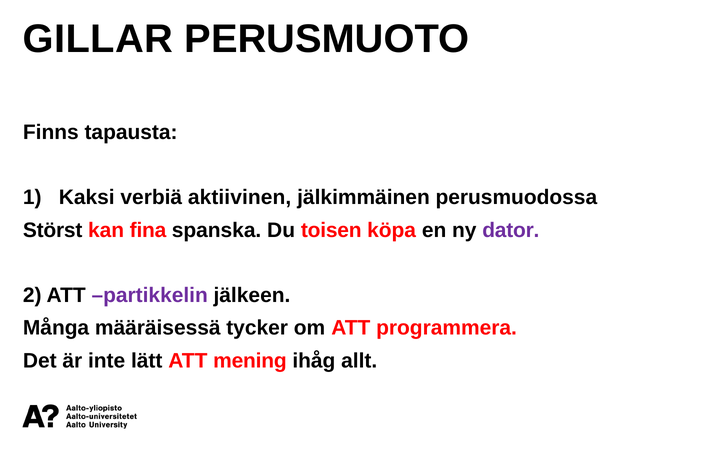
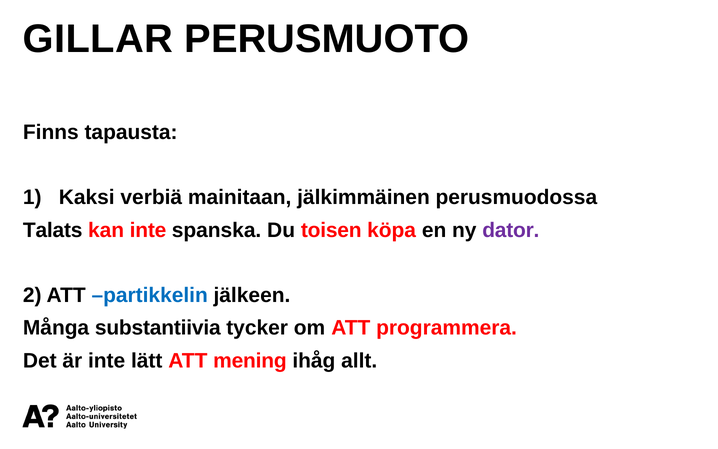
aktiivinen: aktiivinen -> mainitaan
Störst: Störst -> Talats
kan fina: fina -> inte
partikkelin colour: purple -> blue
määräisessä: määräisessä -> substantiivia
